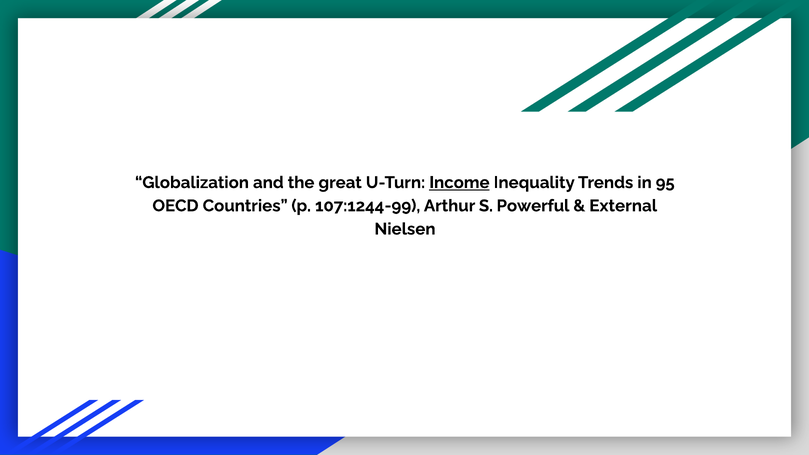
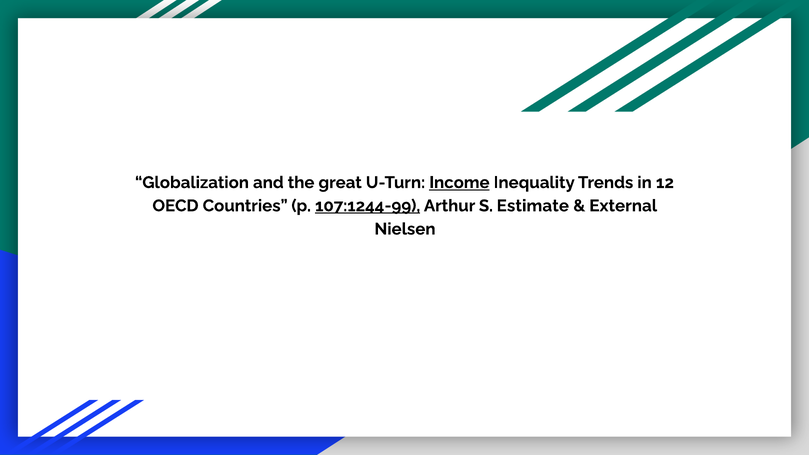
95: 95 -> 12
107:1244-99 underline: none -> present
Powerful: Powerful -> Estimate
